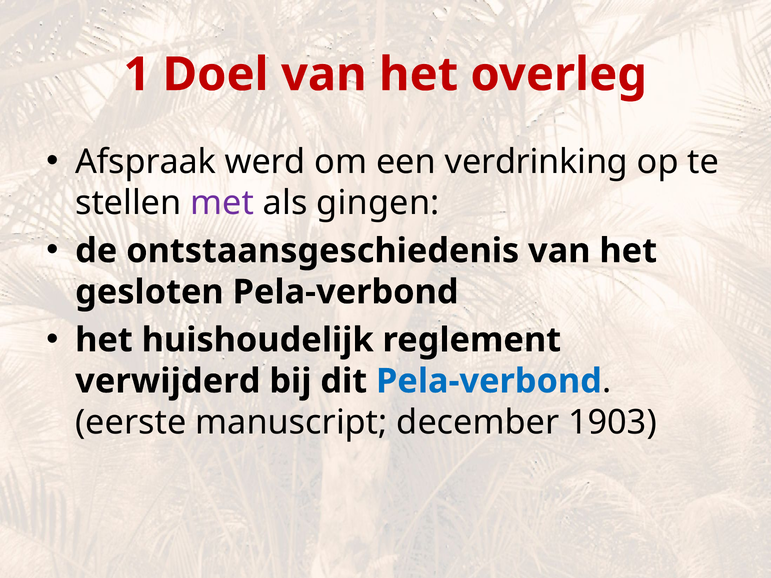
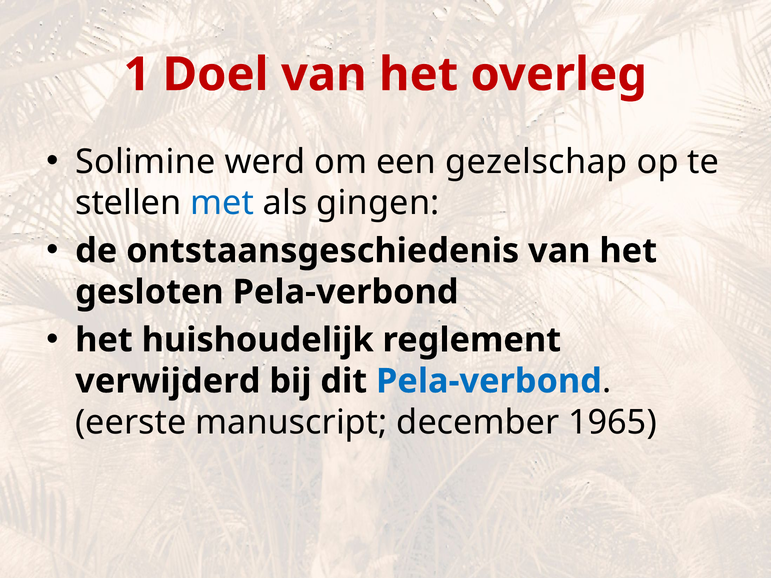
Afspraak: Afspraak -> Solimine
verdrinking: verdrinking -> gezelschap
met colour: purple -> blue
1903: 1903 -> 1965
